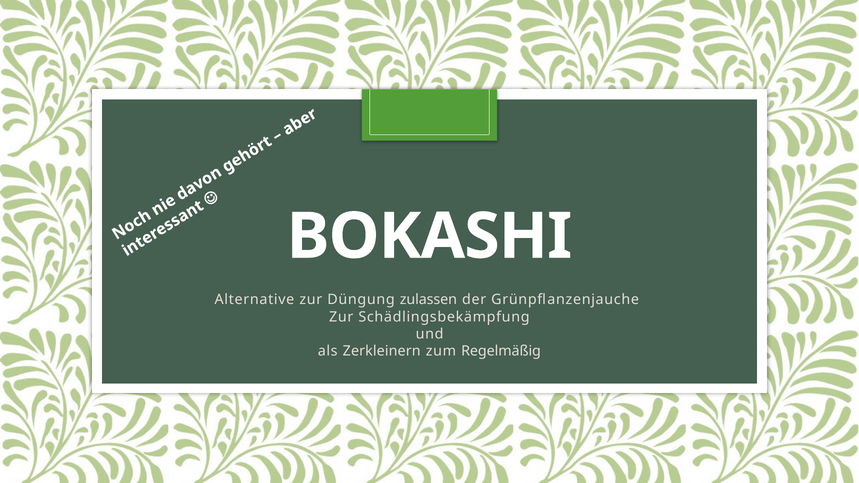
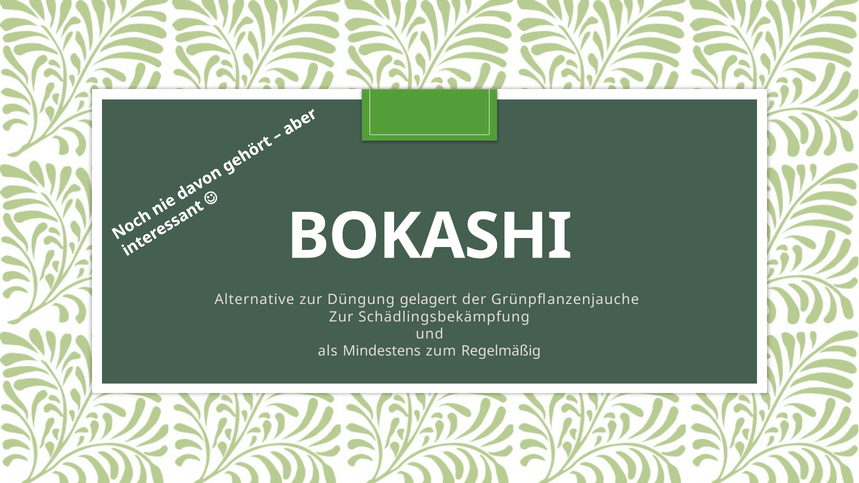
zulassen: zulassen -> gelagert
Zerkleinern: Zerkleinern -> Mindestens
